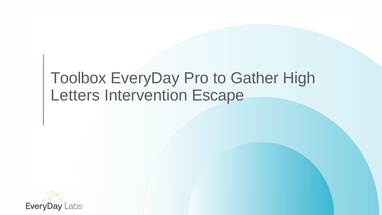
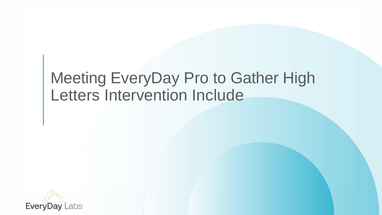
Toolbox: Toolbox -> Meeting
Escape: Escape -> Include
